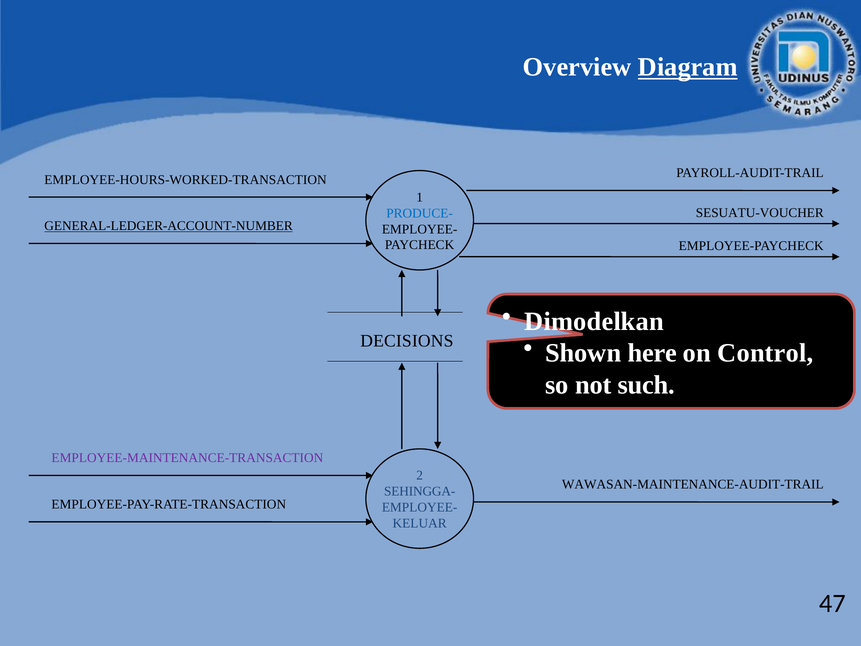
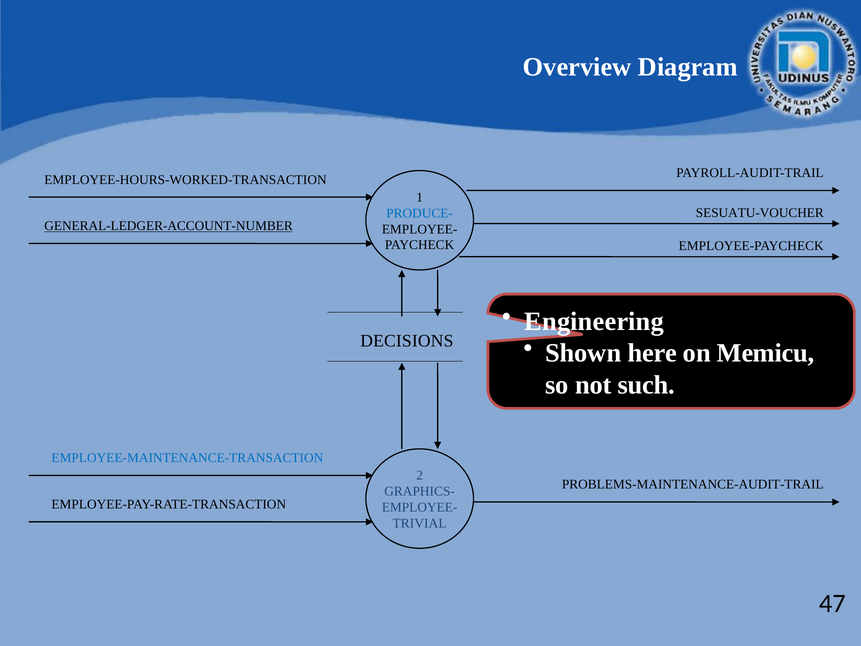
Diagram underline: present -> none
Dimodelkan: Dimodelkan -> Engineering
Control: Control -> Memicu
EMPLOYEE-MAINTENANCE-TRANSACTION colour: purple -> blue
WAWASAN-MAINTENANCE-AUDIT-TRAIL: WAWASAN-MAINTENANCE-AUDIT-TRAIL -> PROBLEMS-MAINTENANCE-AUDIT-TRAIL
SEHINGGA-: SEHINGGA- -> GRAPHICS-
KELUAR: KELUAR -> TRIVIAL
